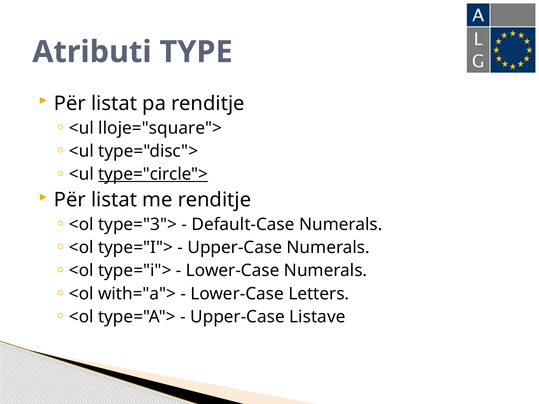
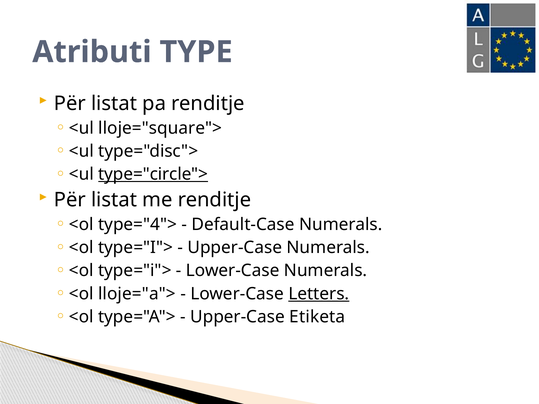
type="3">: type="3"> -> type="4">
with="a">: with="a"> -> lloje="a">
Letters underline: none -> present
Listave: Listave -> Etiketa
